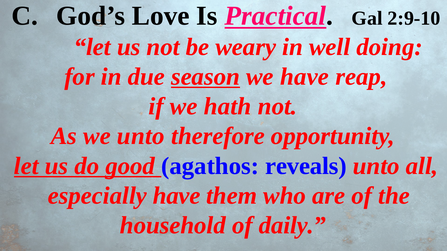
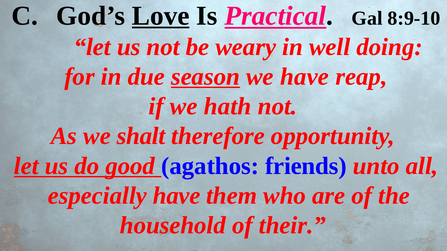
Love underline: none -> present
2:9-10: 2:9-10 -> 8:9-10
we unto: unto -> shalt
reveals: reveals -> friends
daily: daily -> their
